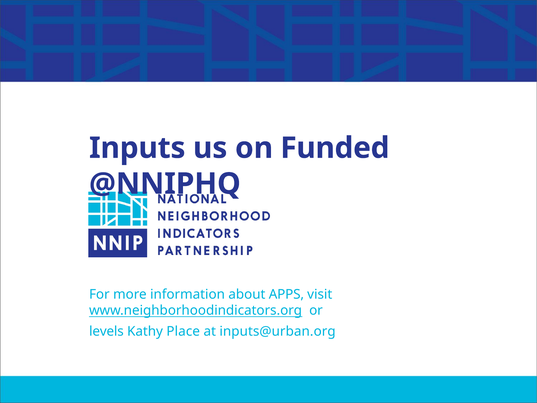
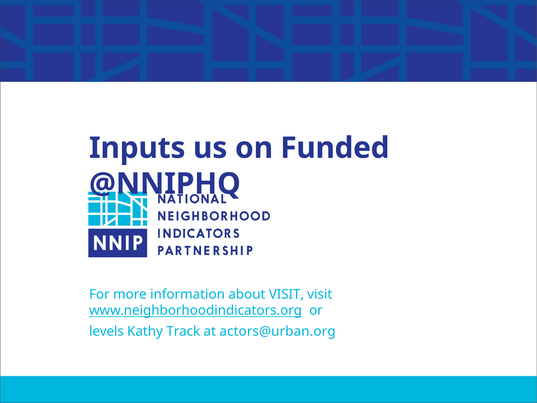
about APPS: APPS -> VISIT
Place: Place -> Track
inputs@urban.org: inputs@urban.org -> actors@urban.org
